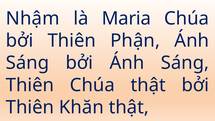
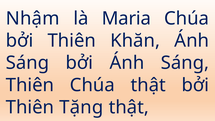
Phận: Phận -> Khăn
Khăn: Khăn -> Tặng
